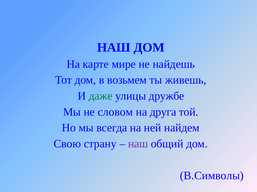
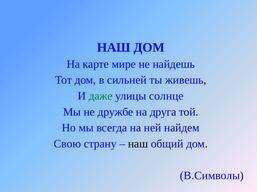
возьмем: возьмем -> сильней
дружбе: дружбе -> солнце
словом: словом -> дружбе
наш at (138, 144) colour: purple -> black
